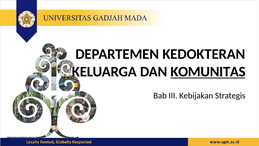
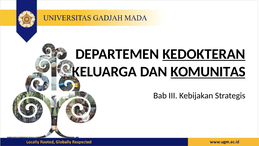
KEDOKTERAN underline: none -> present
